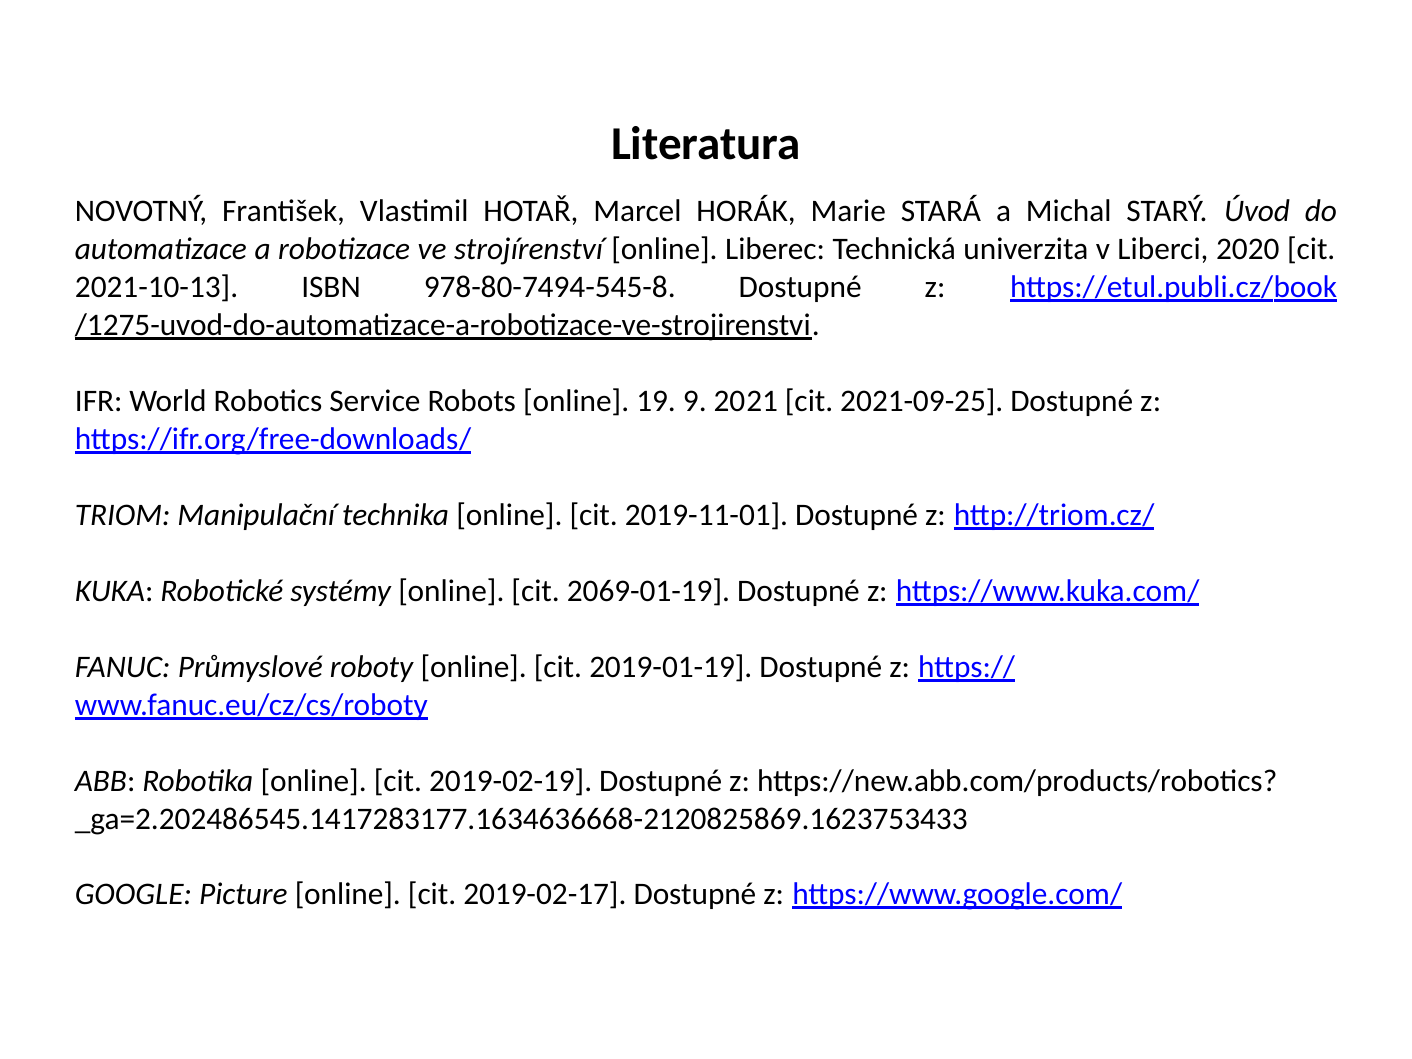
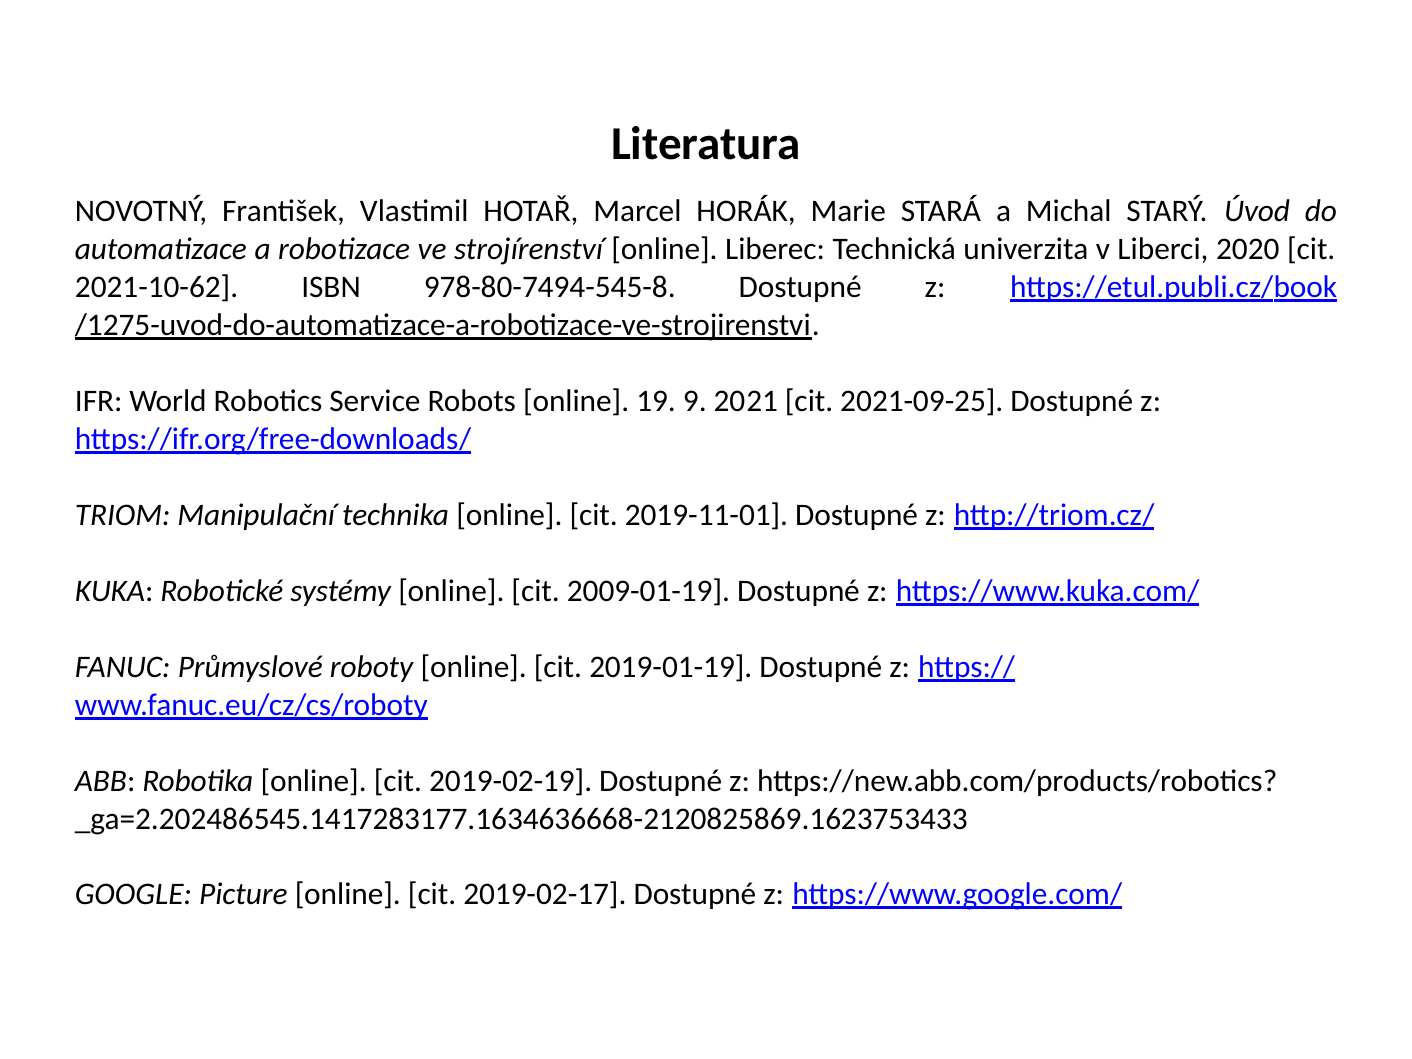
2021-10-13: 2021-10-13 -> 2021-10-62
2069-01-19: 2069-01-19 -> 2009-01-19
